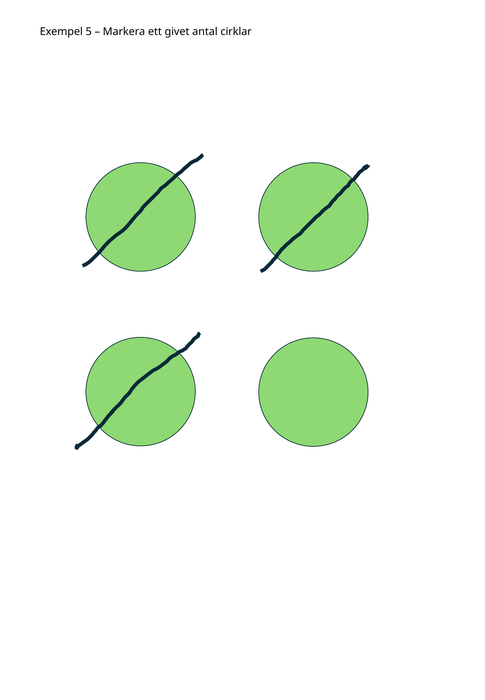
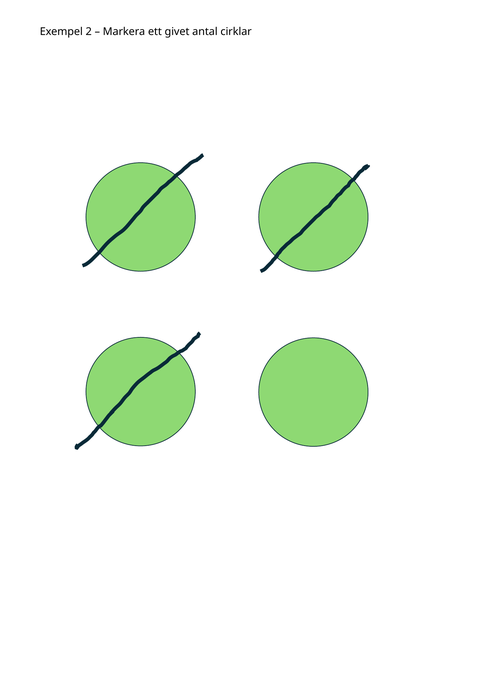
5: 5 -> 2
